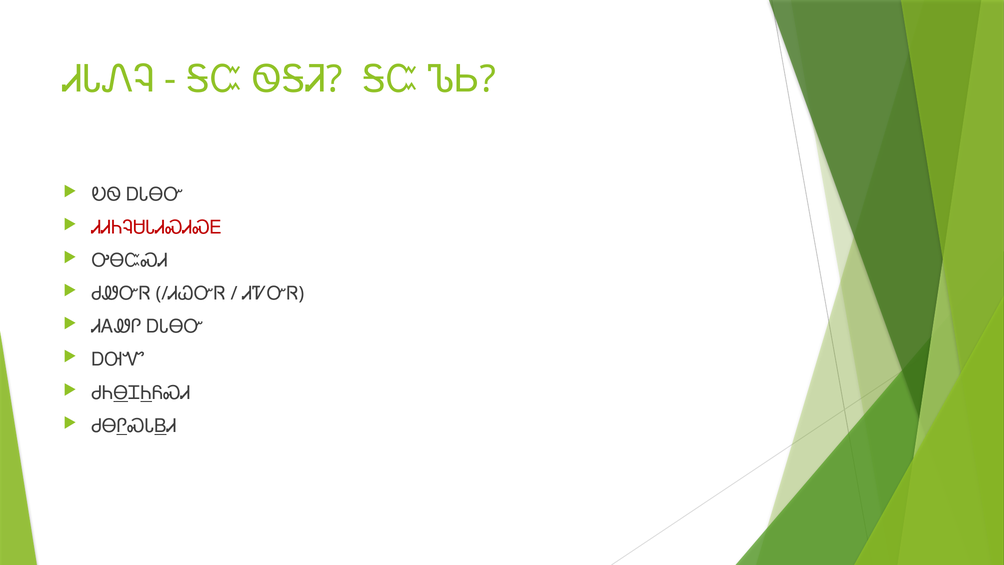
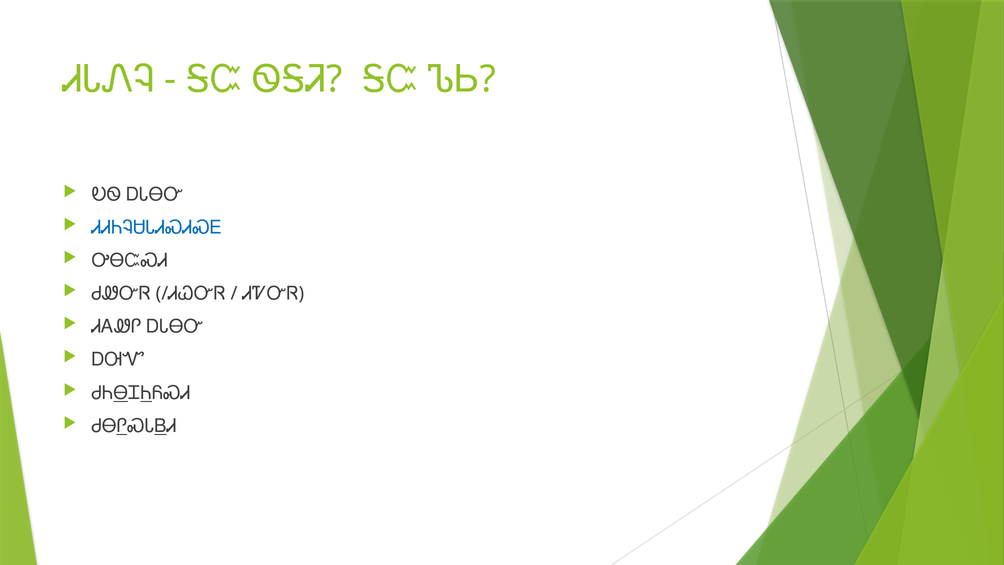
ᏗᏗᏂᎸᏌᏓᏗᏍᏗᏍᎬ colour: red -> blue
